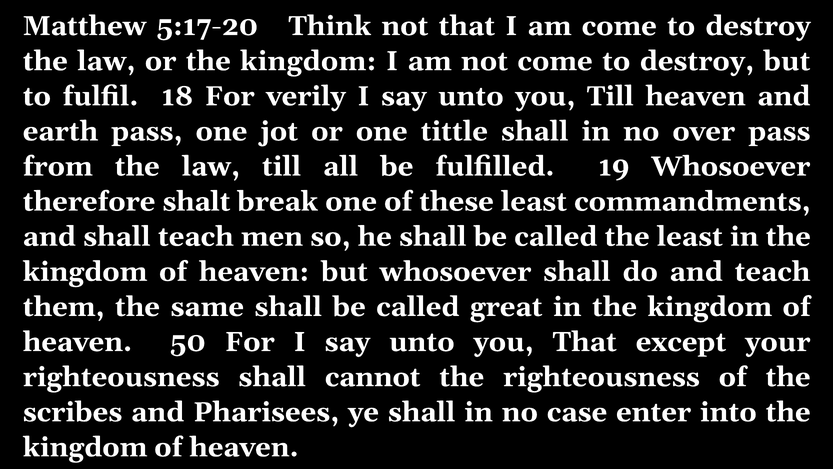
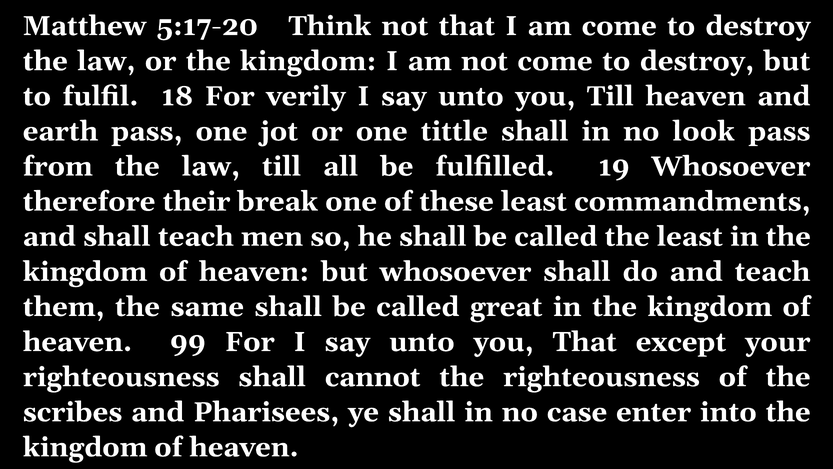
over: over -> look
shalt: shalt -> their
50: 50 -> 99
